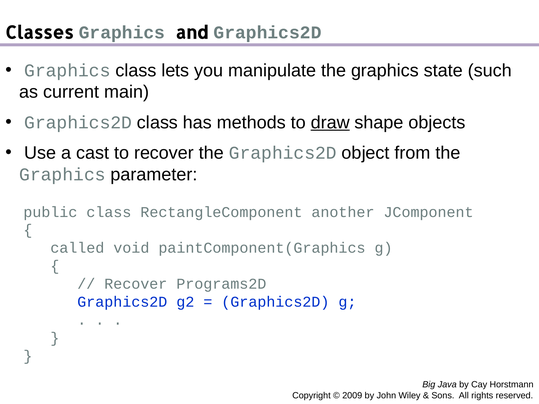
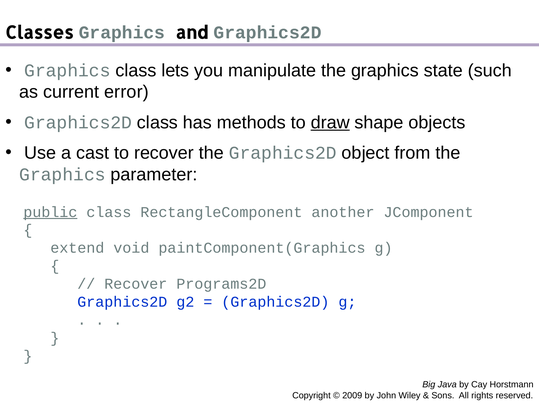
main: main -> error
public underline: none -> present
called: called -> extend
